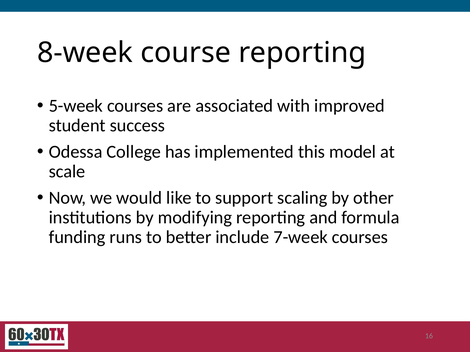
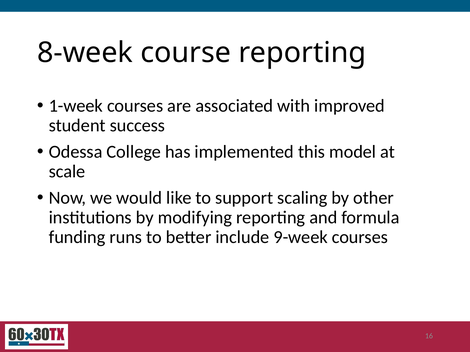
5-week: 5-week -> 1-week
7-week: 7-week -> 9-week
